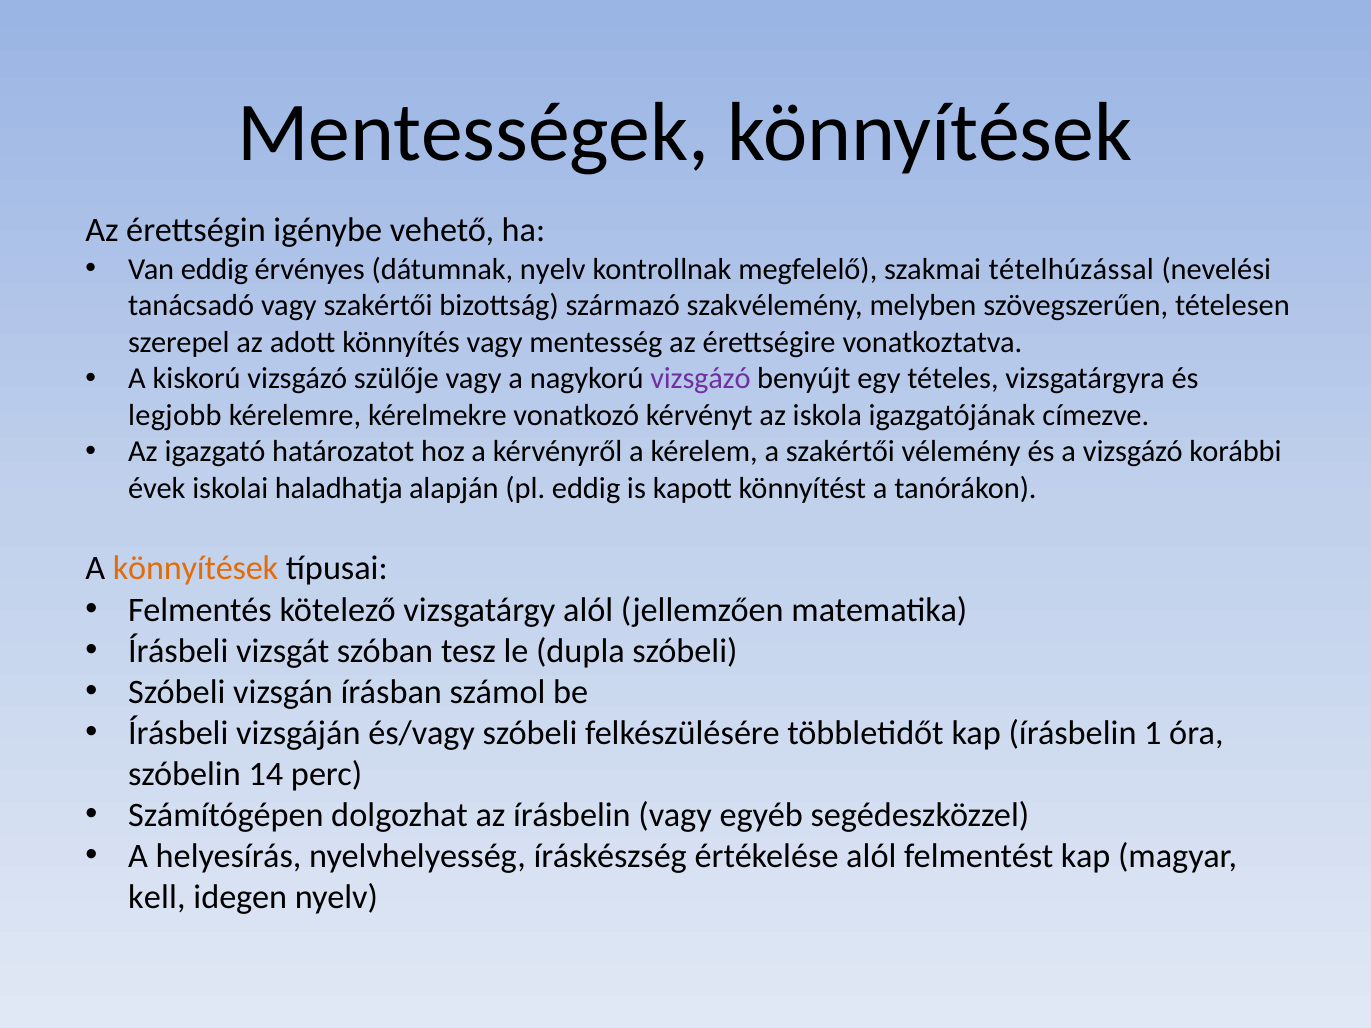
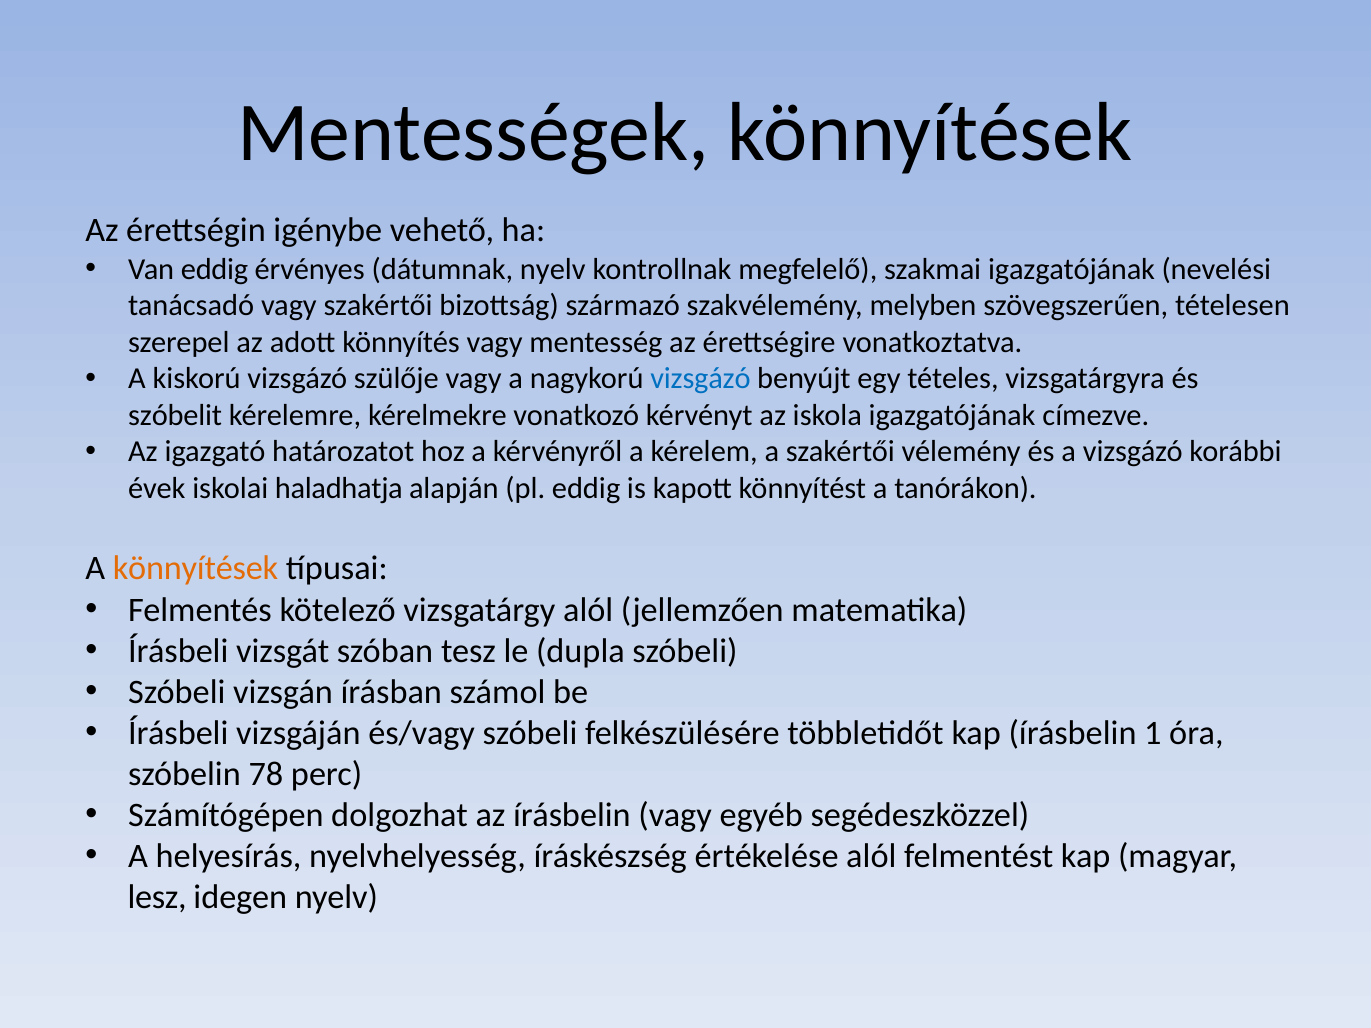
szakmai tételhúzással: tételhúzással -> igazgatójának
vizsgázó at (701, 379) colour: purple -> blue
legjobb: legjobb -> szóbelit
14: 14 -> 78
kell: kell -> lesz
